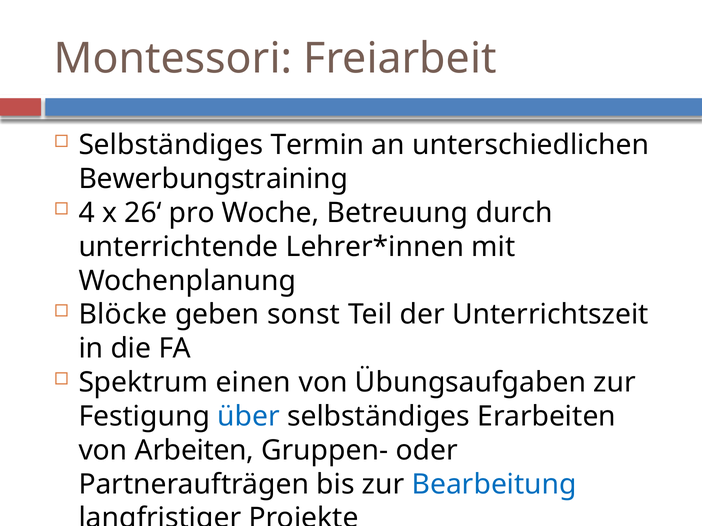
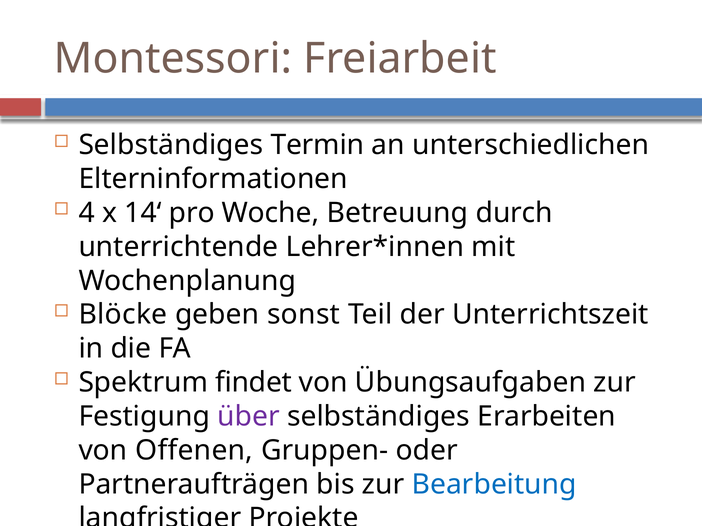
Bewerbungstraining: Bewerbungstraining -> Elterninformationen
26‘: 26‘ -> 14‘
einen: einen -> findet
über colour: blue -> purple
Arbeiten: Arbeiten -> Offenen
